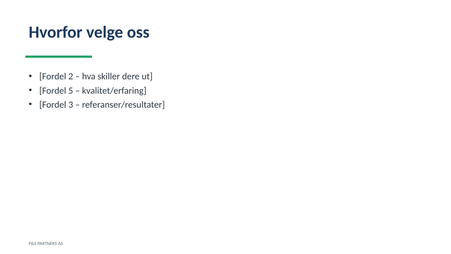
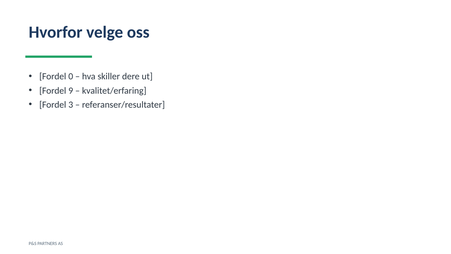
2: 2 -> 0
5: 5 -> 9
